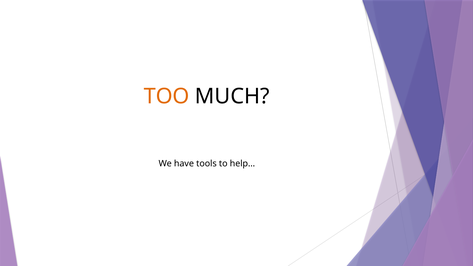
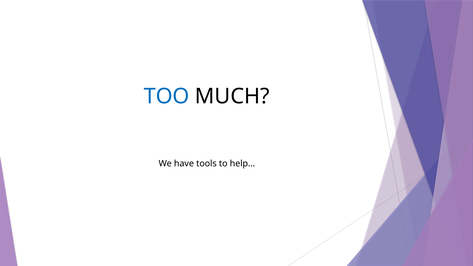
TOO colour: orange -> blue
